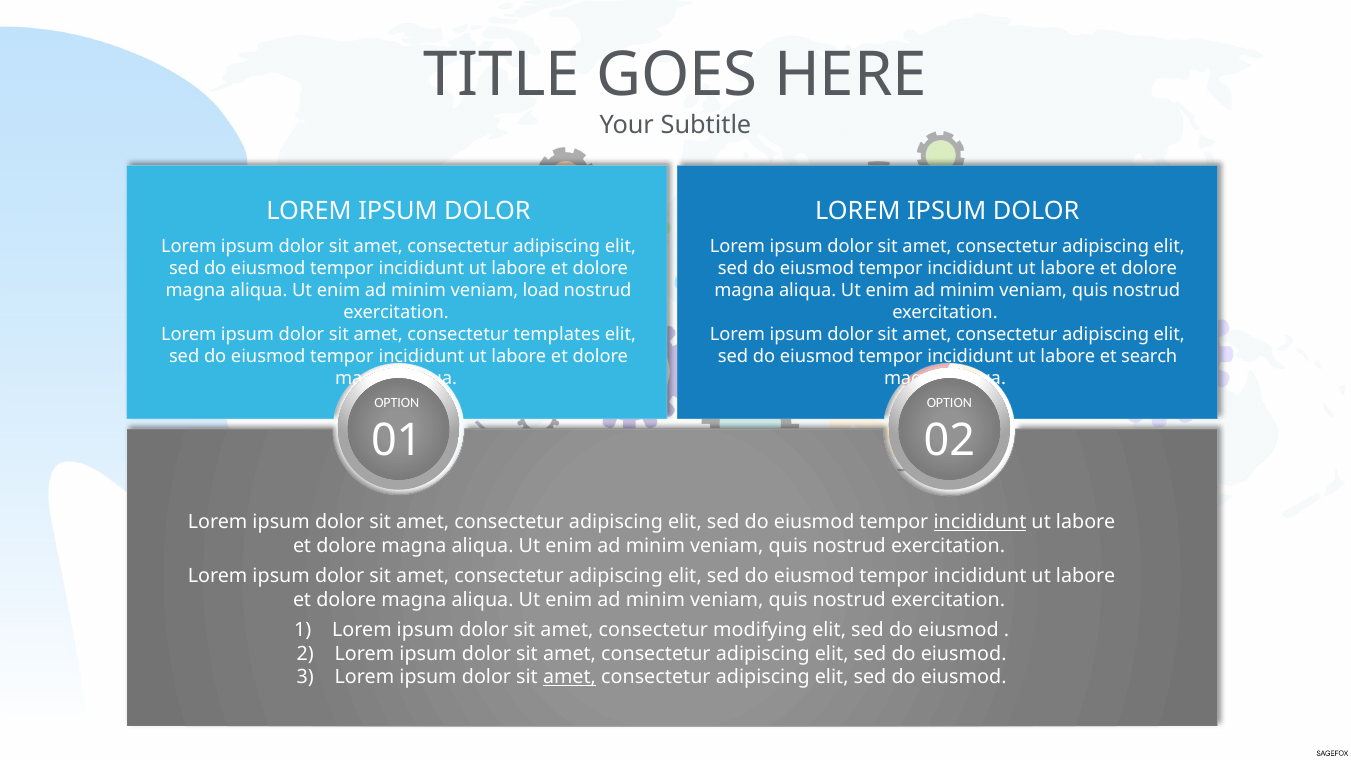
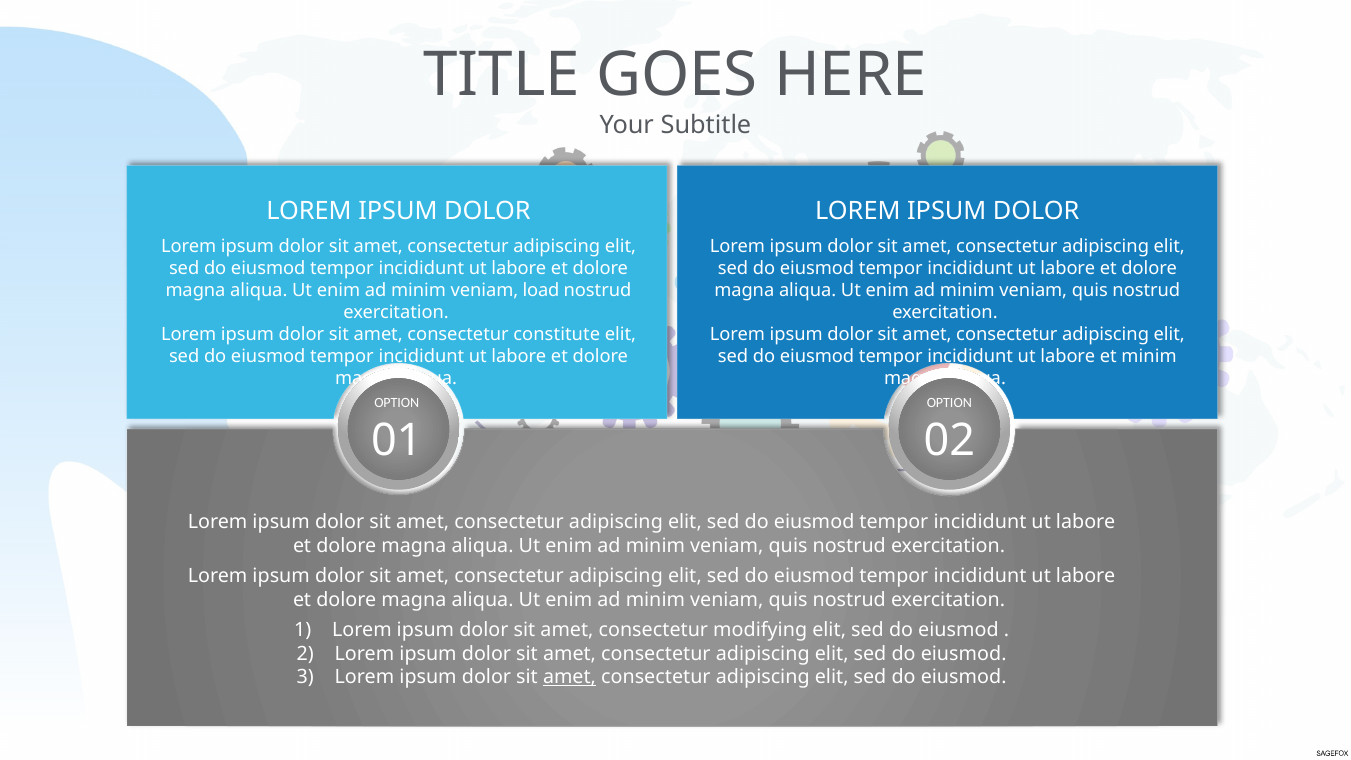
templates: templates -> constitute
et search: search -> minim
incididunt at (980, 522) underline: present -> none
